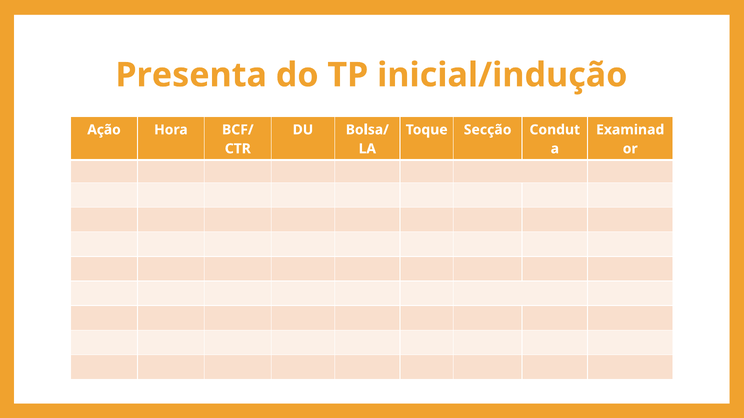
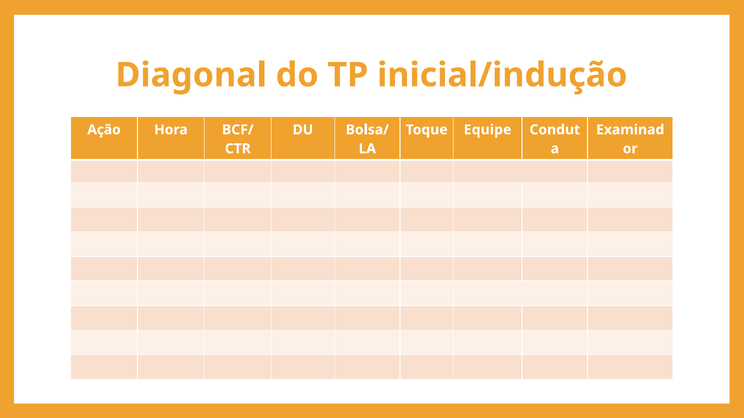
Presenta: Presenta -> Diagonal
Secção: Secção -> Equipe
